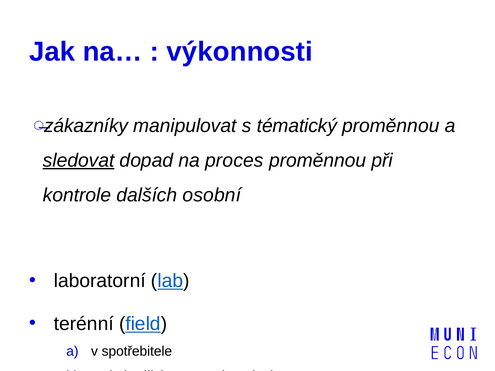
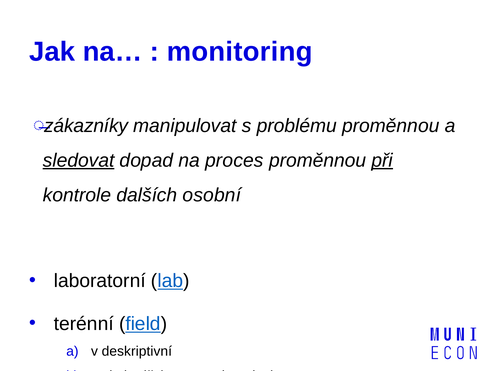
výkonnosti: výkonnosti -> monitoring
tématický: tématický -> problému
při underline: none -> present
spotřebitele: spotřebitele -> deskriptivní
